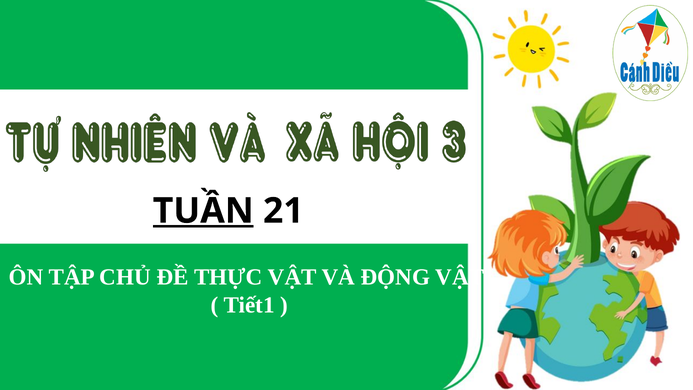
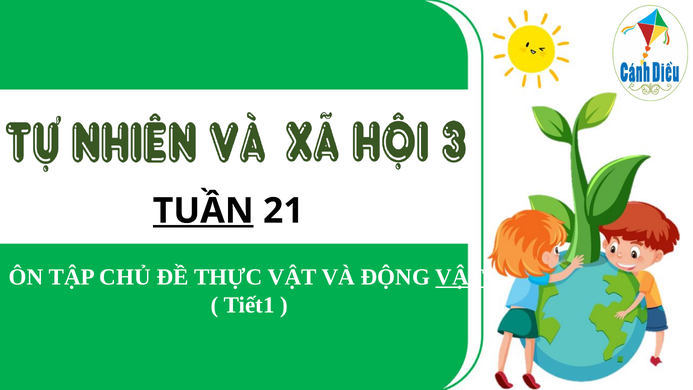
VẬT at (460, 277) underline: none -> present
